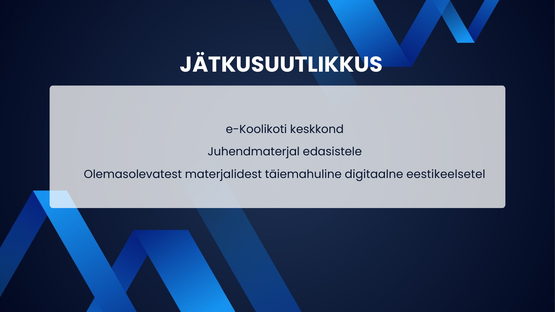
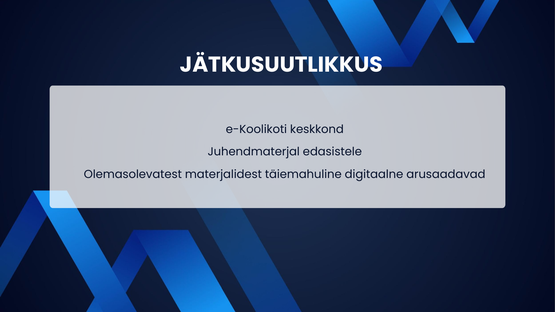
eestikeelsetel: eestikeelsetel -> arusaadavad
